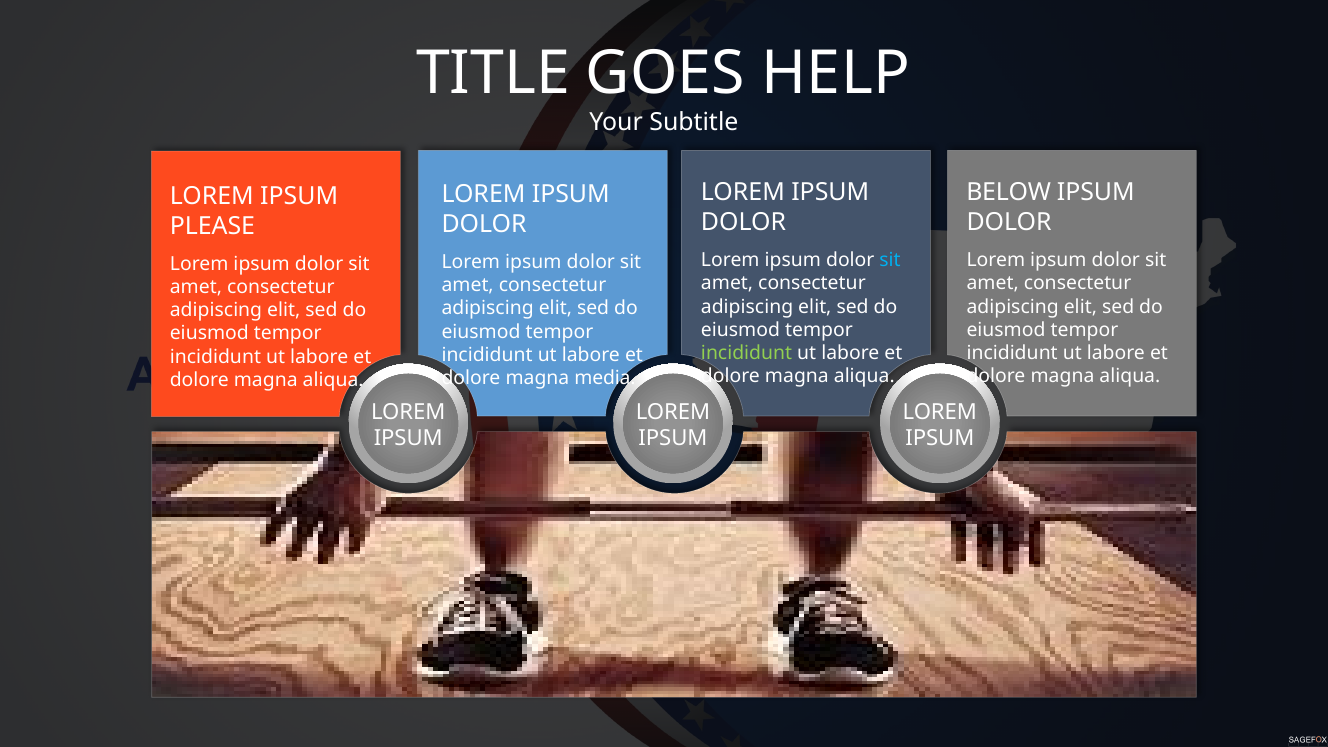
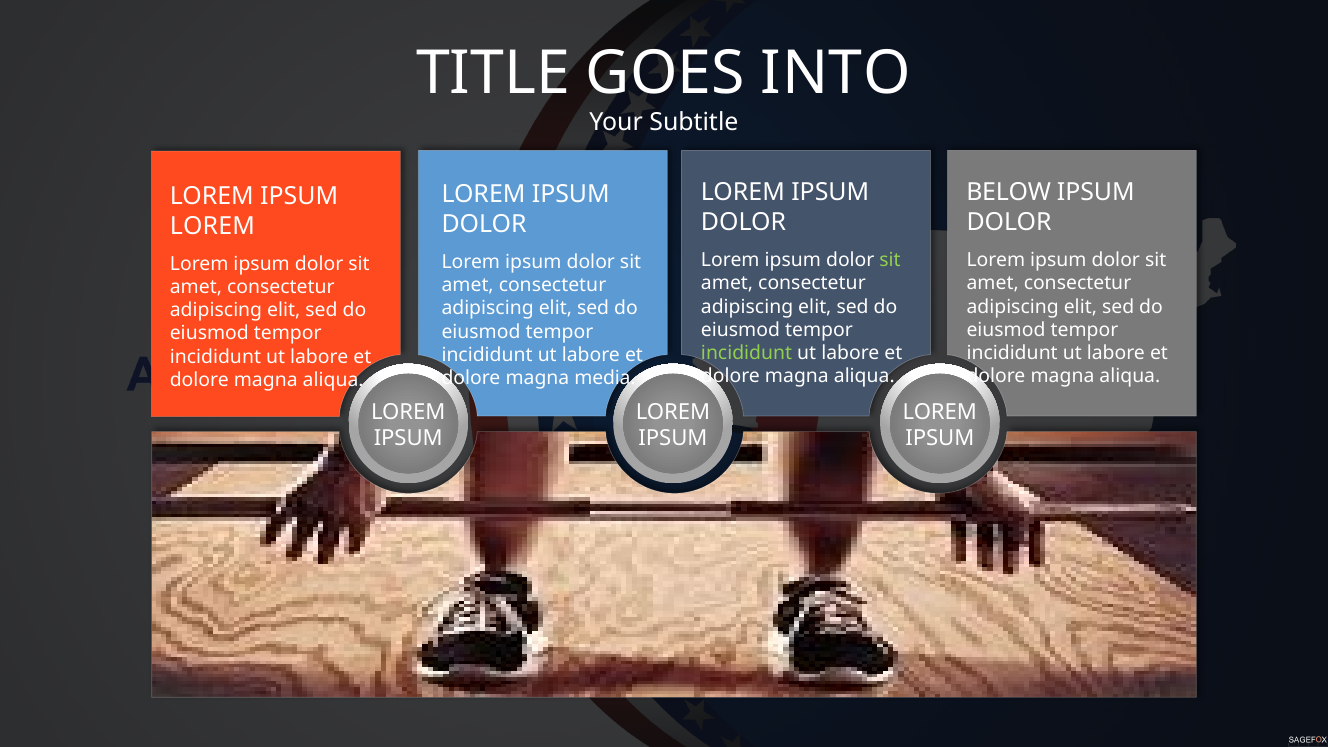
HELP: HELP -> INTO
PLEASE at (212, 226): PLEASE -> LOREM
sit at (890, 260) colour: light blue -> light green
